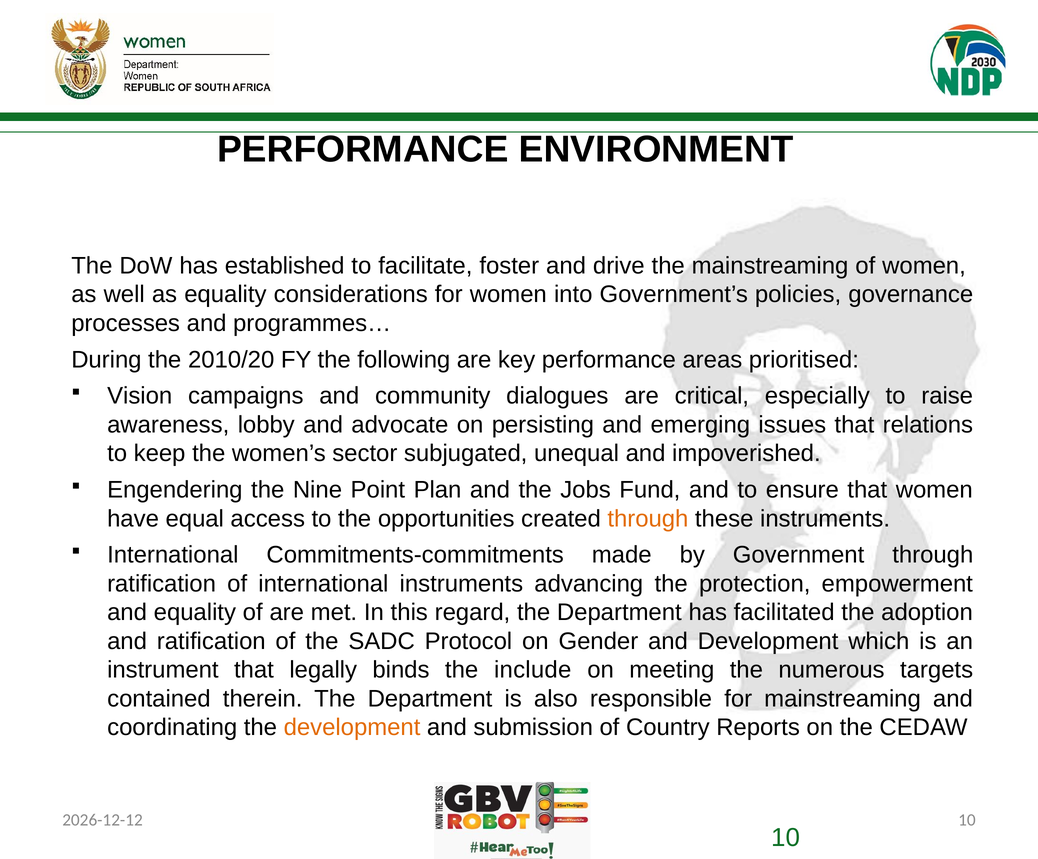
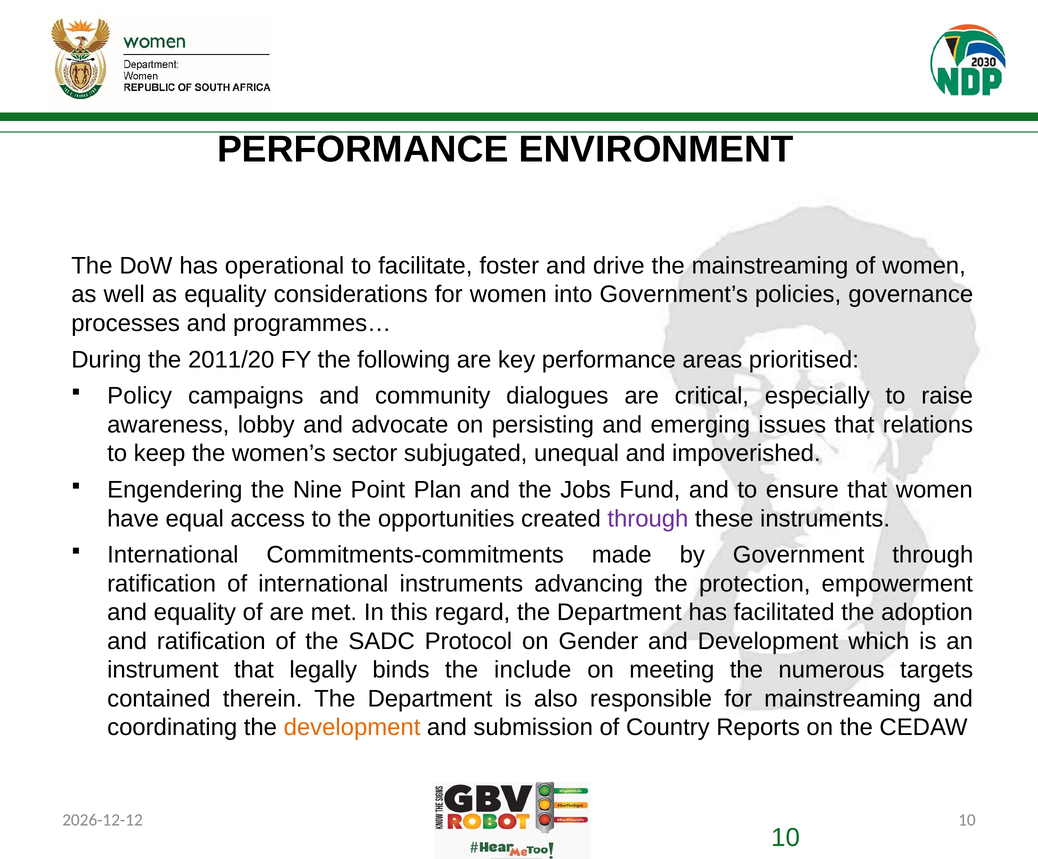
established: established -> operational
2010/20: 2010/20 -> 2011/20
Vision: Vision -> Policy
through at (648, 518) colour: orange -> purple
